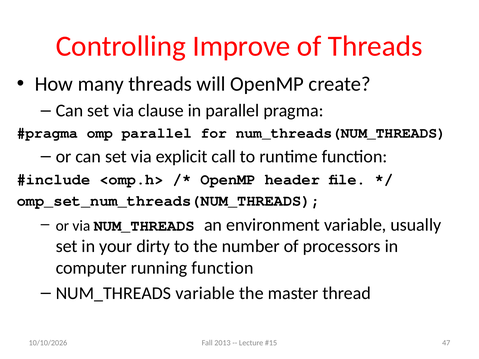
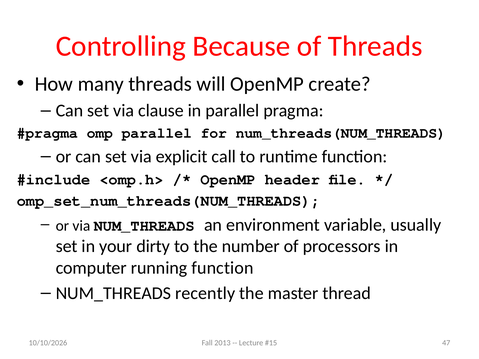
Improve: Improve -> Because
NUM_THREADS variable: variable -> recently
